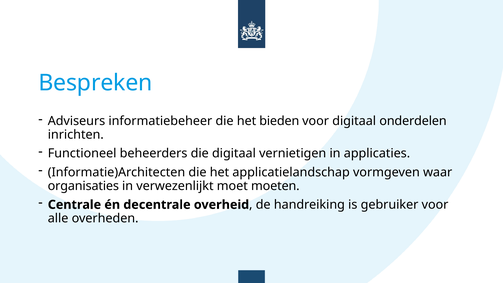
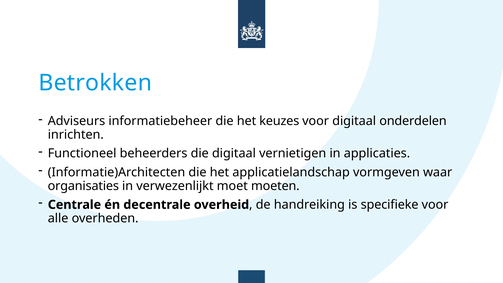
Bespreken: Bespreken -> Betrokken
bieden: bieden -> keuzes
gebruiker: gebruiker -> specifieke
